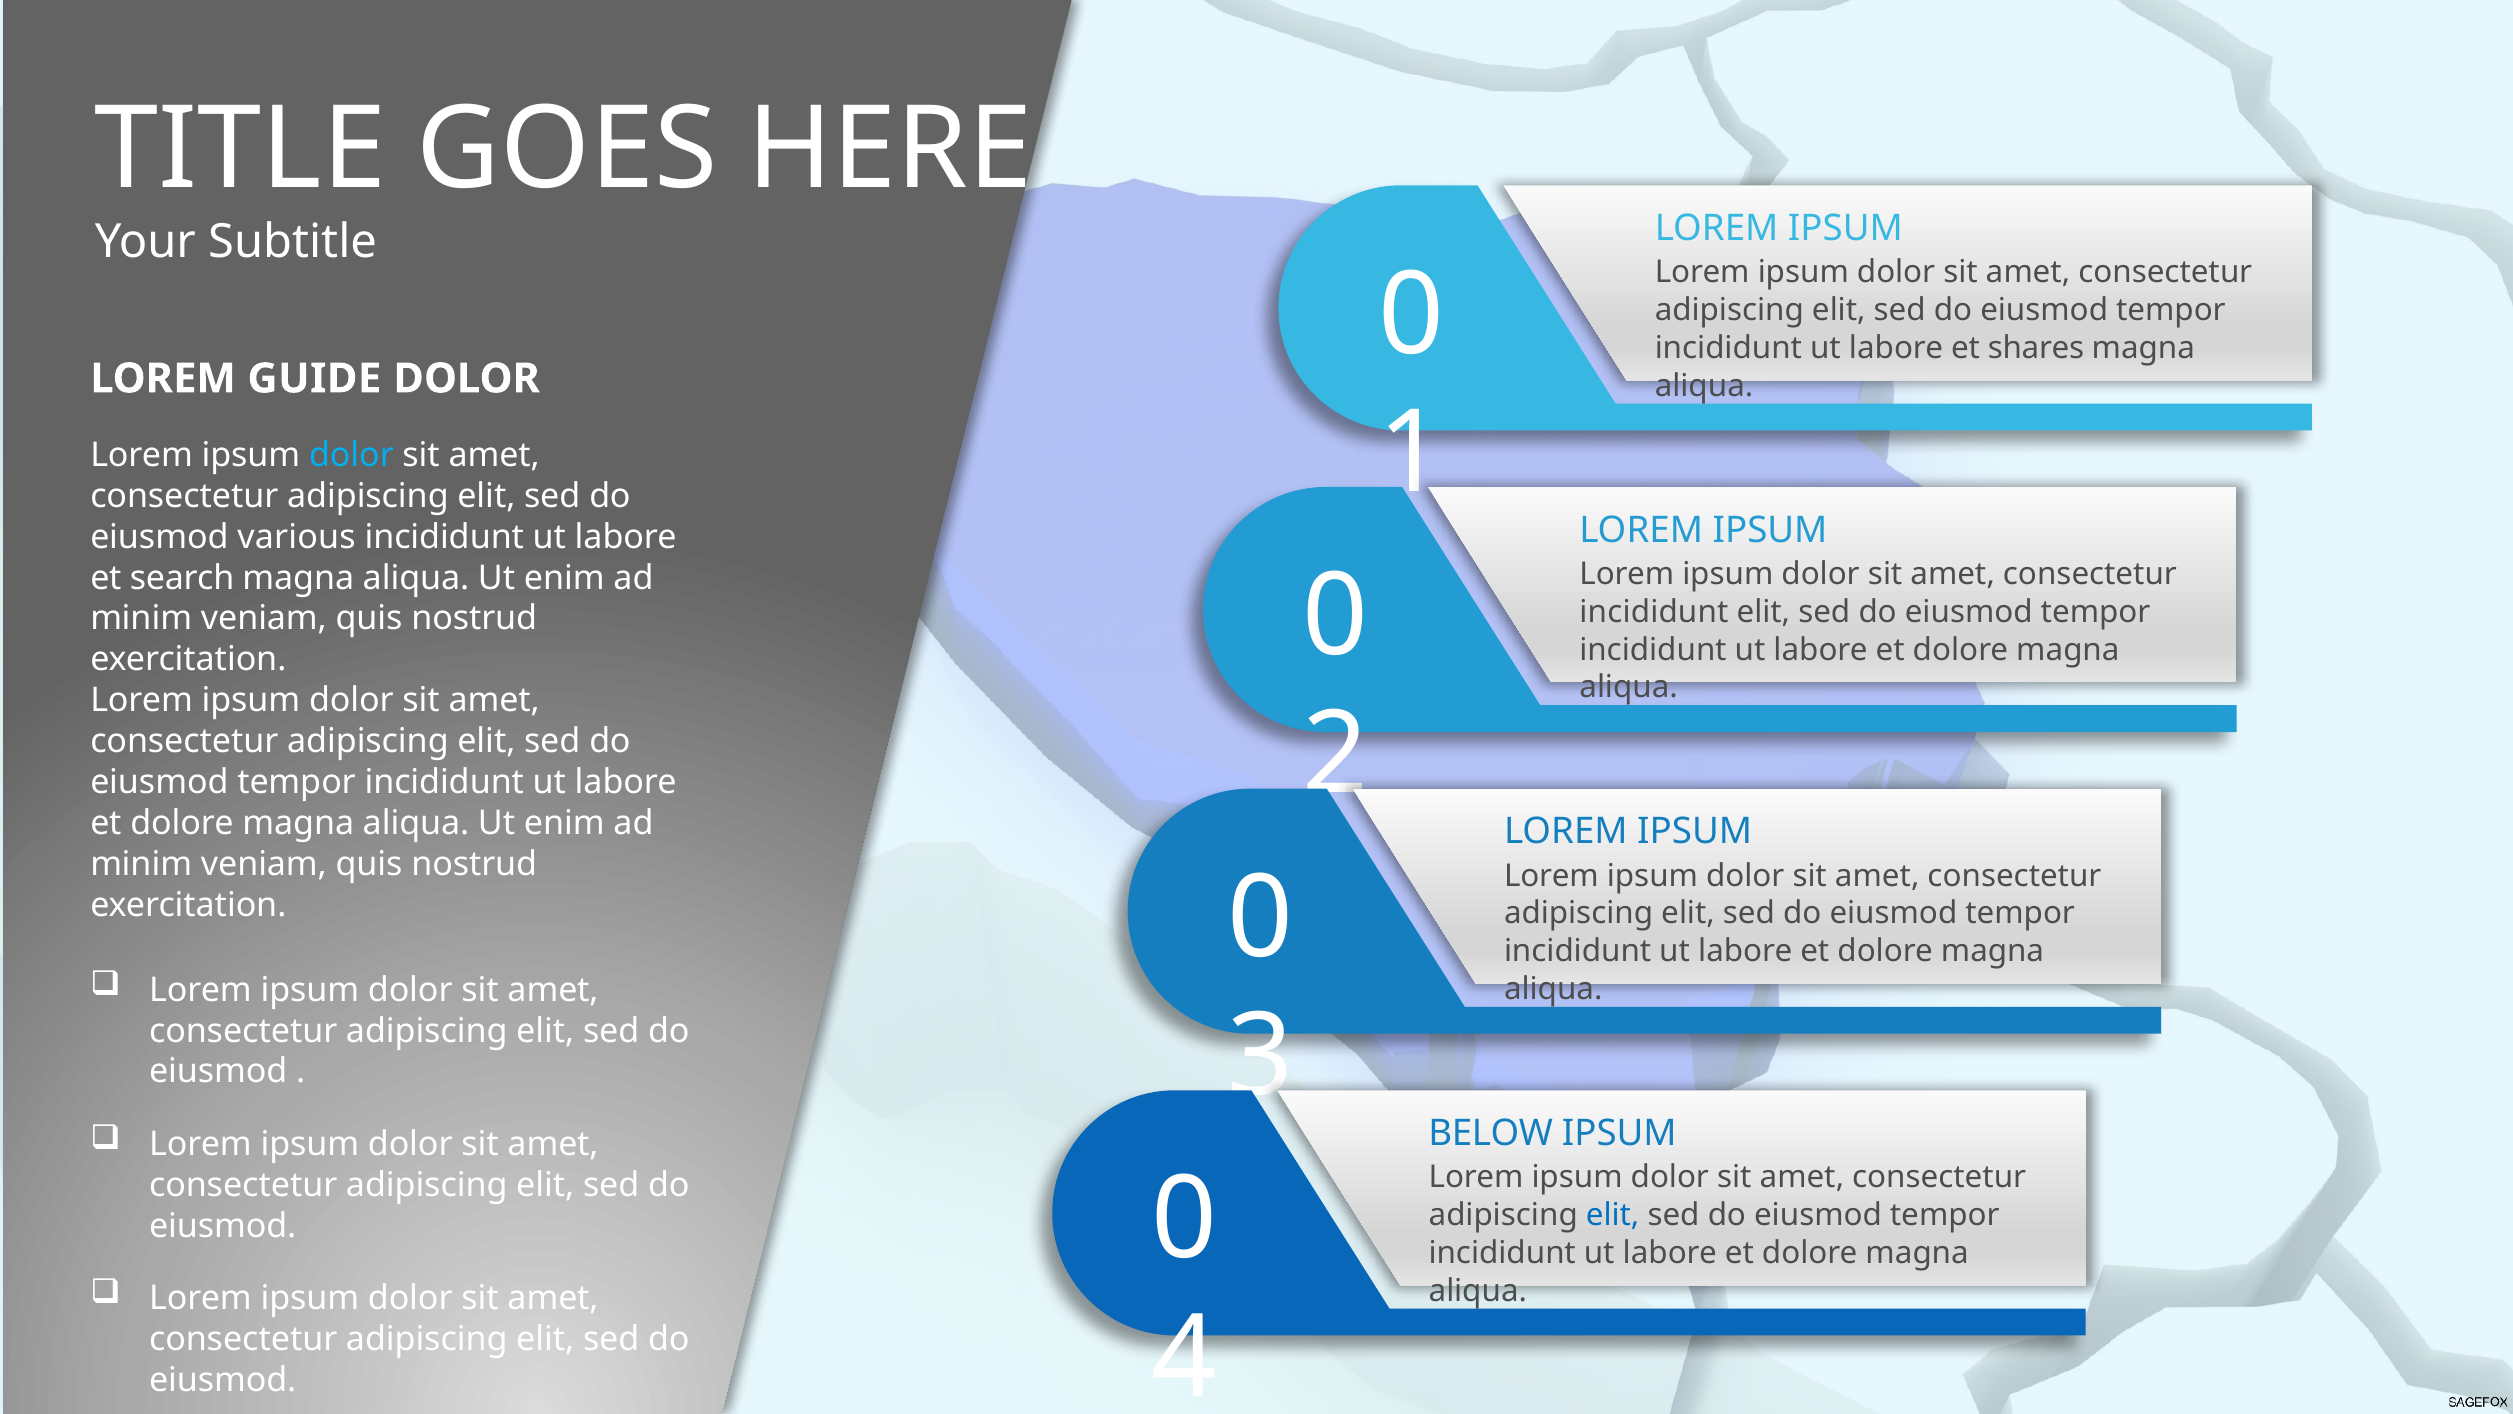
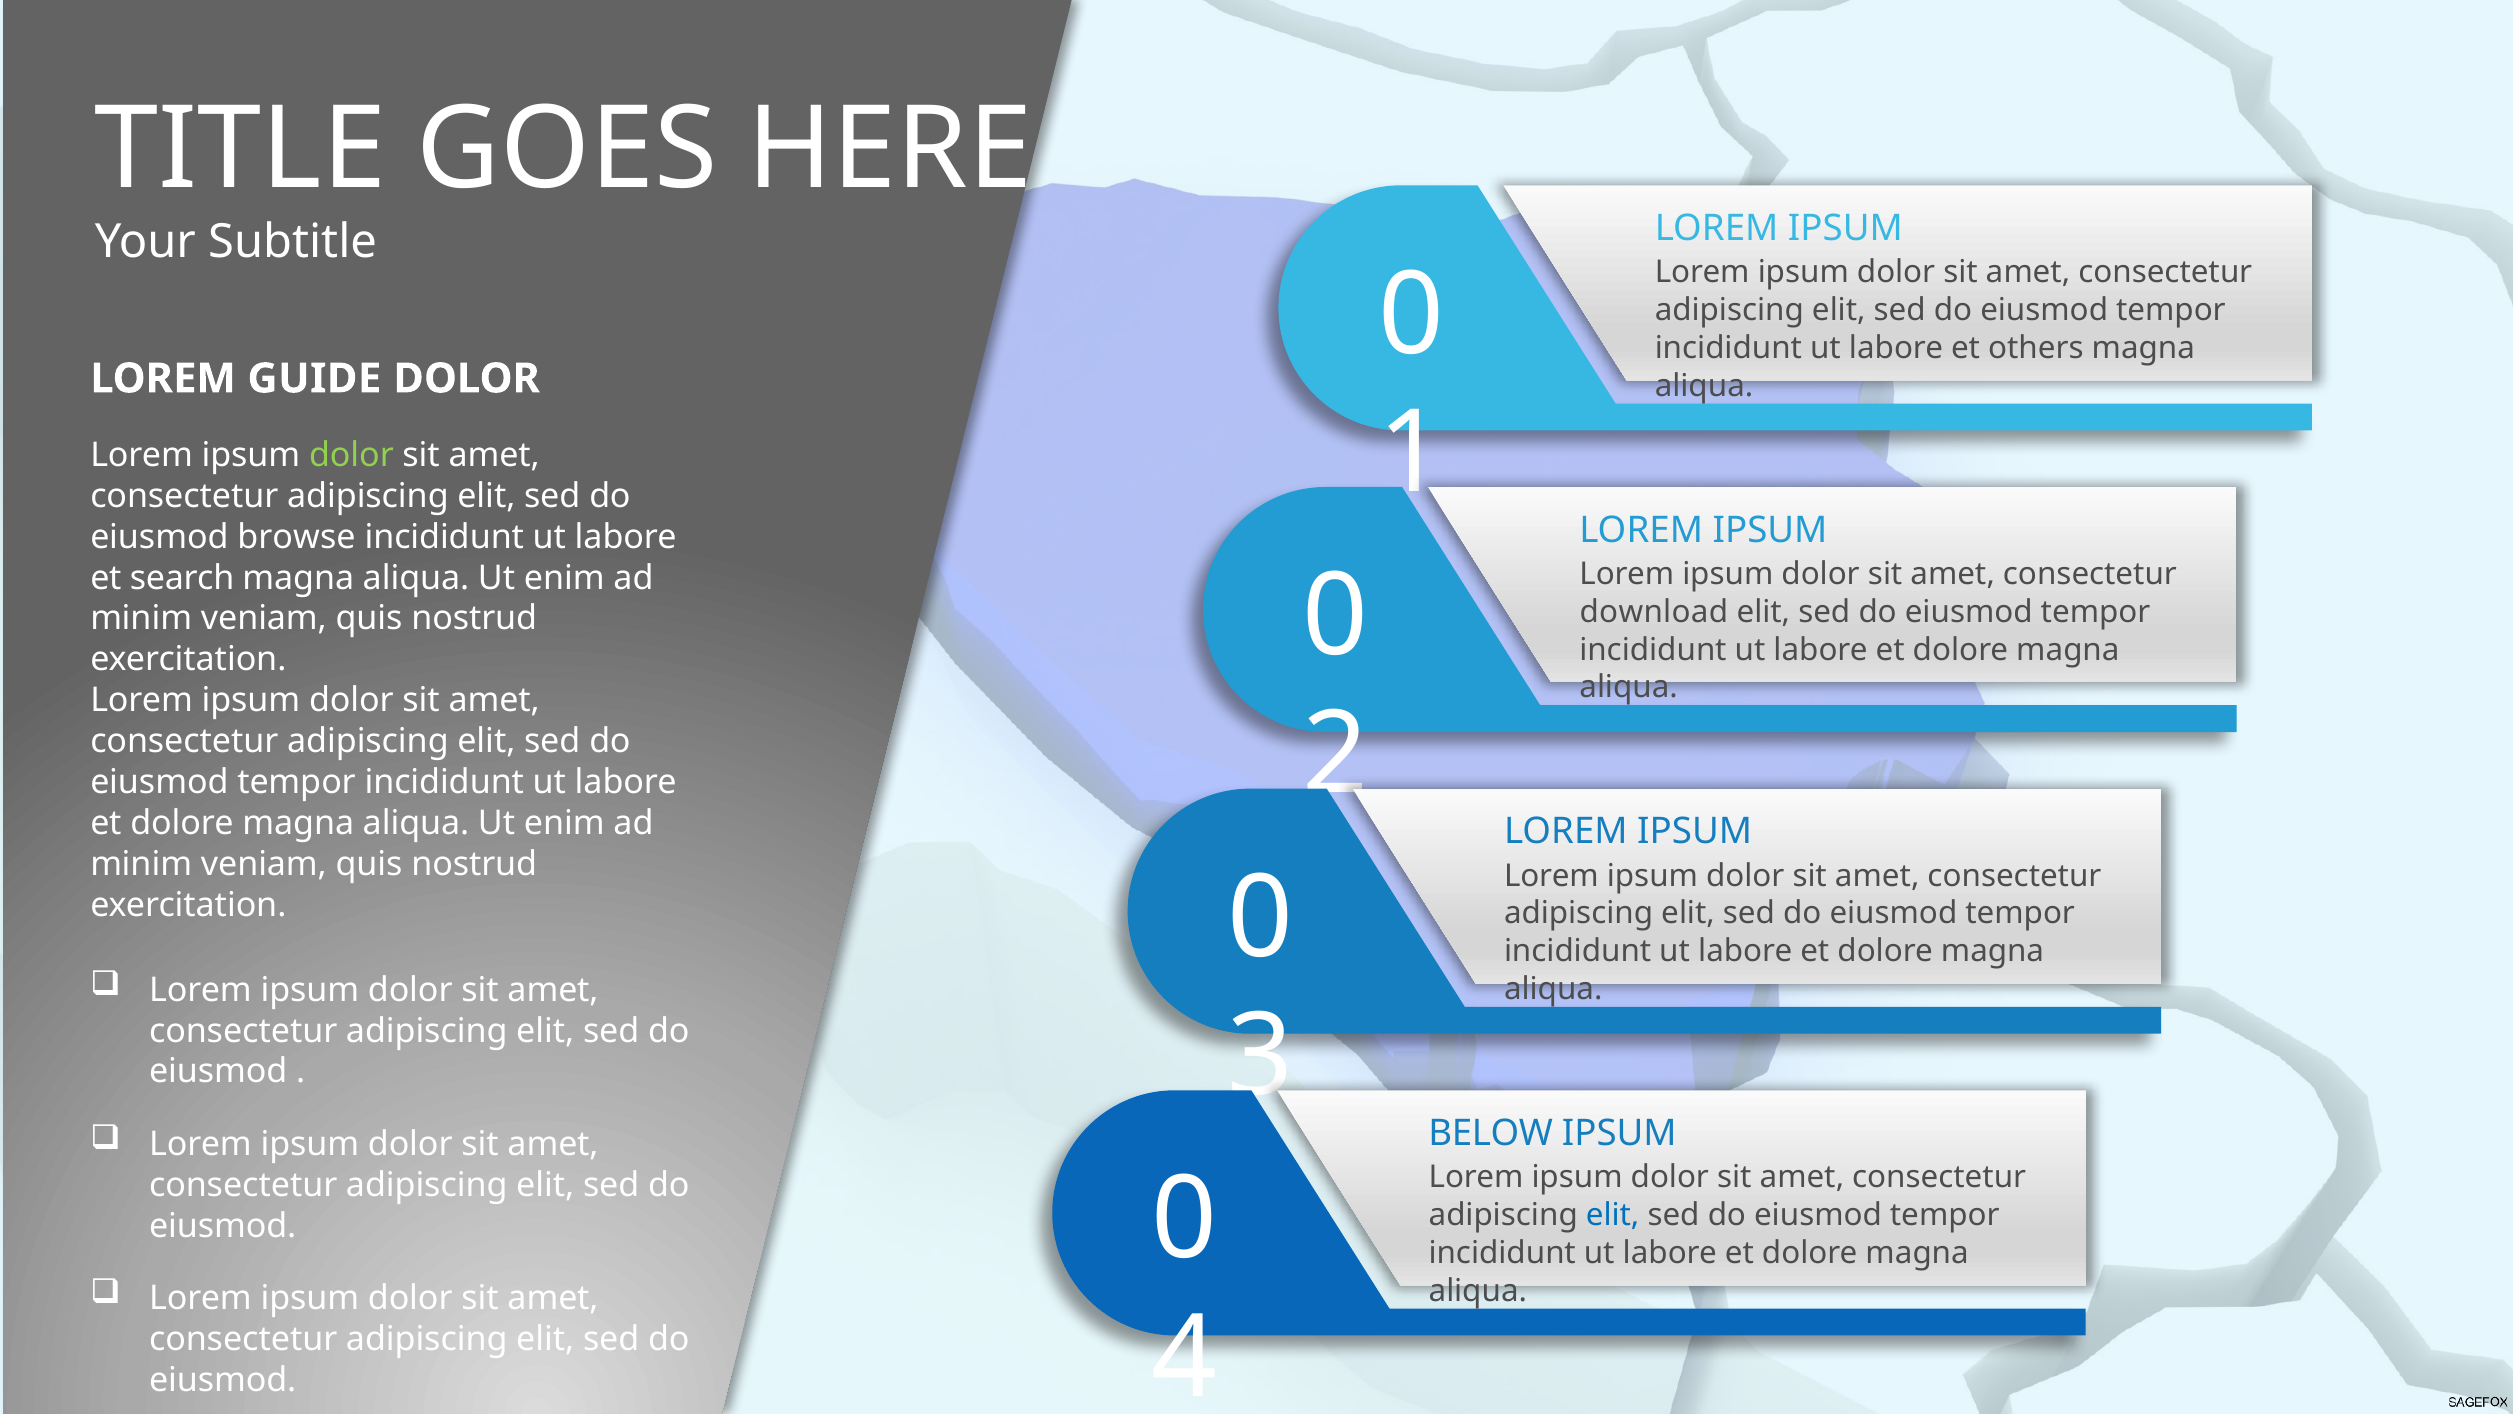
shares: shares -> others
dolor at (351, 455) colour: light blue -> light green
various: various -> browse
incididunt at (1654, 612): incididunt -> download
